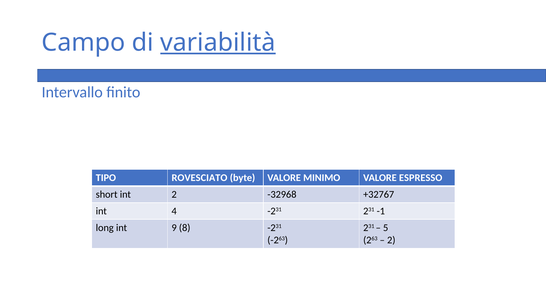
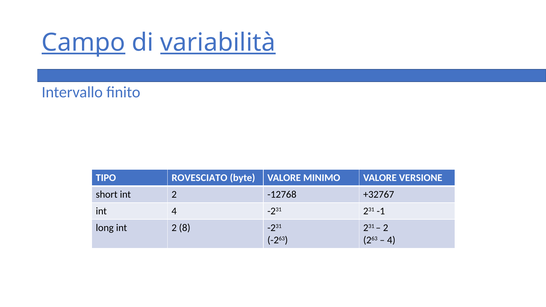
Campo underline: none -> present
ESPRESSO: ESPRESSO -> VERSIONE
-32968: -32968 -> -12768
long int 9: 9 -> 2
5 at (386, 228): 5 -> 2
2 at (391, 240): 2 -> 4
